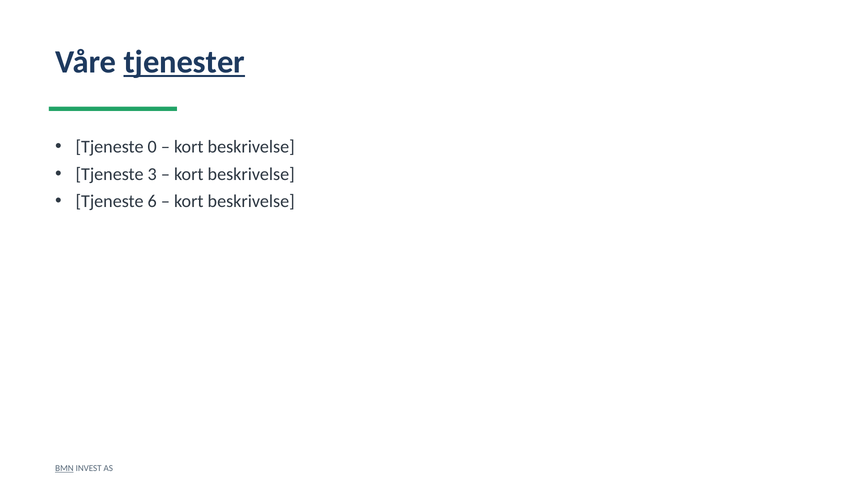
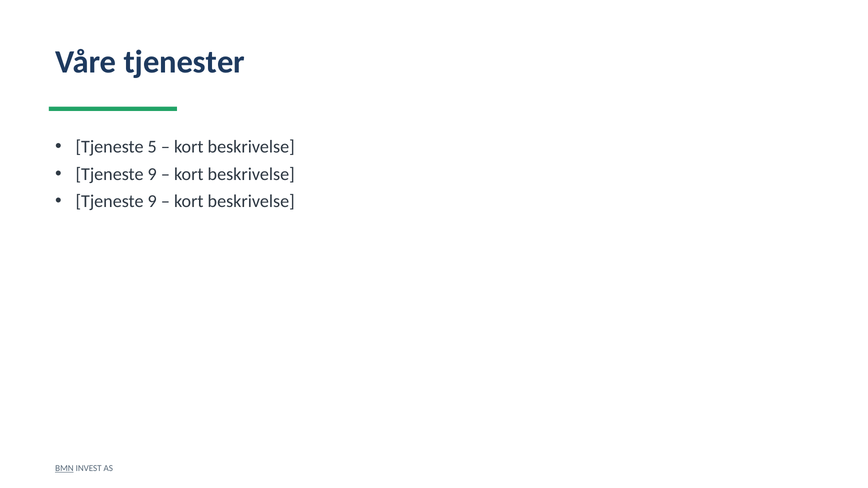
tjenester underline: present -> none
0: 0 -> 5
3 at (152, 174): 3 -> 9
6 at (152, 201): 6 -> 9
